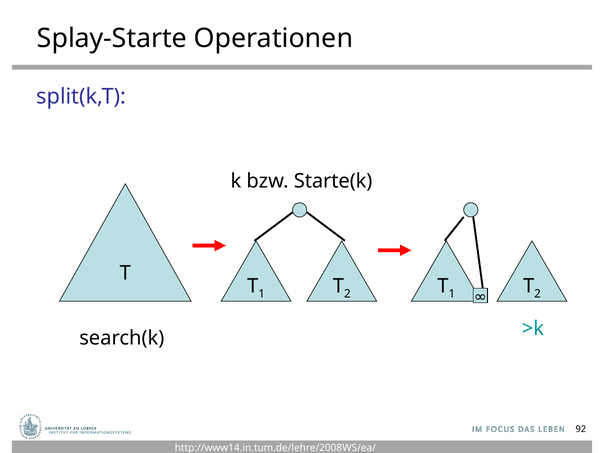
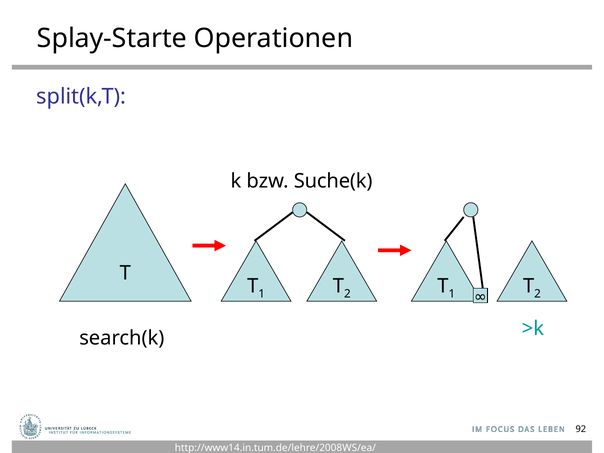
Starte(k: Starte(k -> Suche(k
